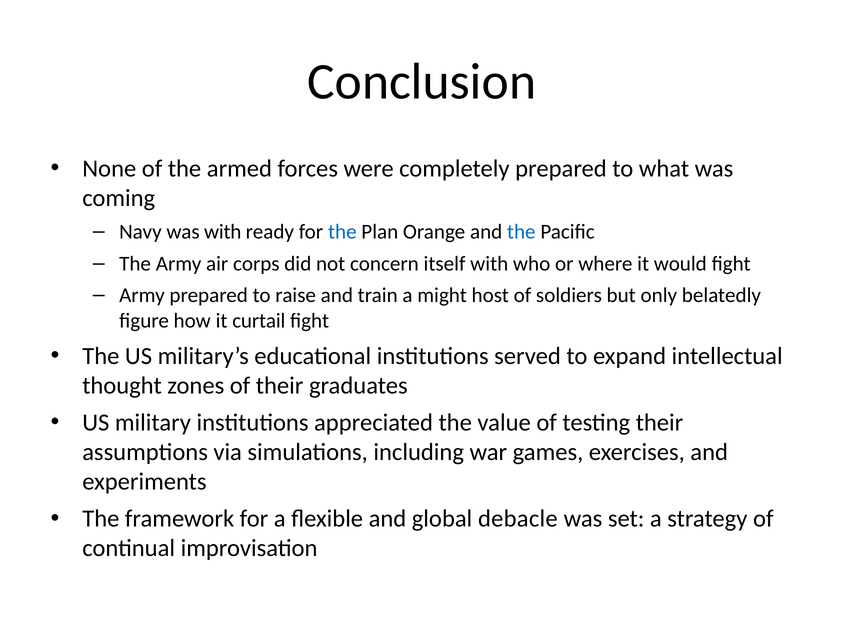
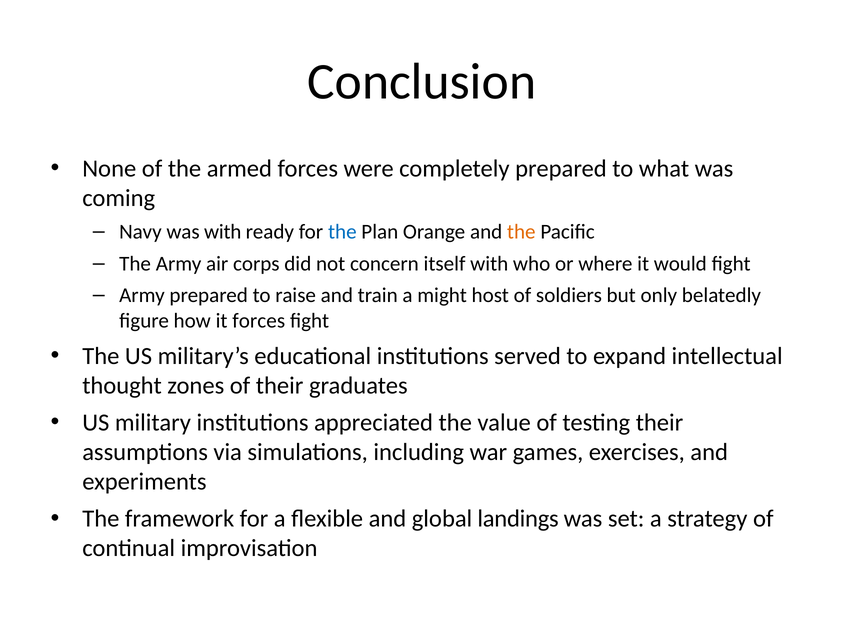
the at (521, 232) colour: blue -> orange
it curtail: curtail -> forces
debacle: debacle -> landings
